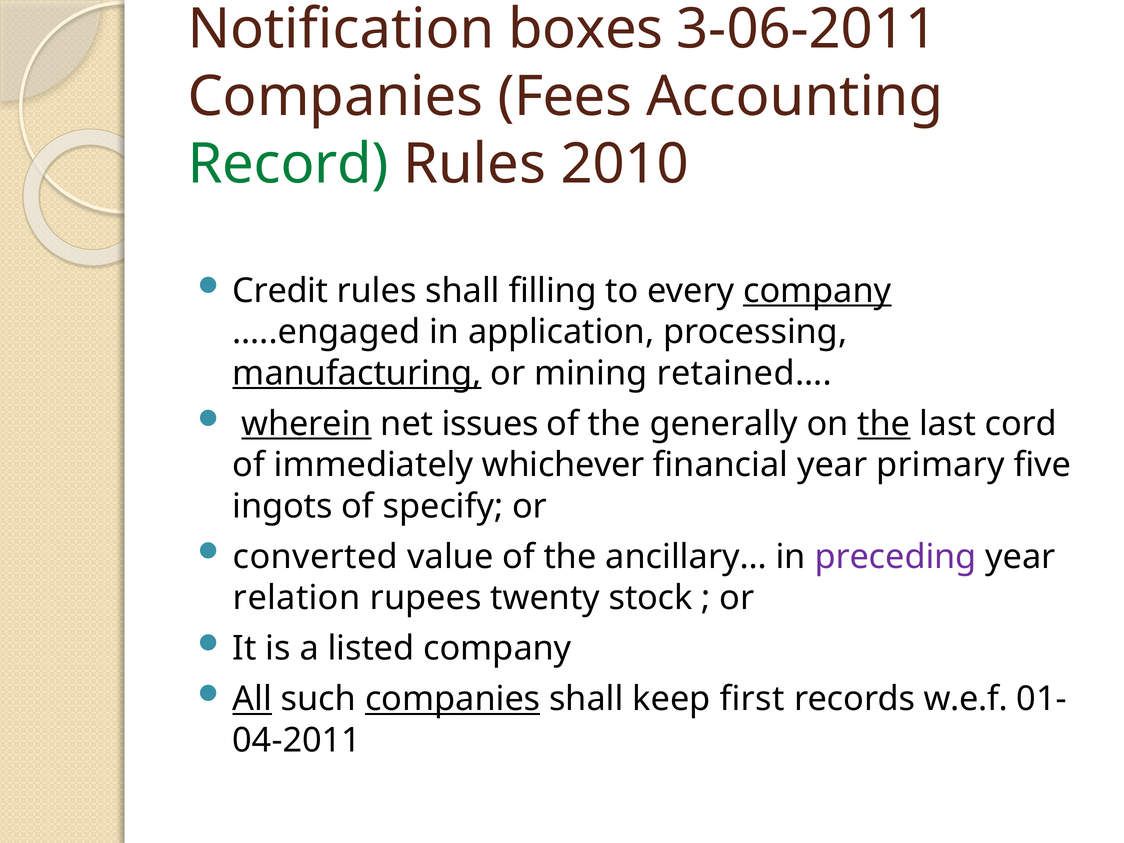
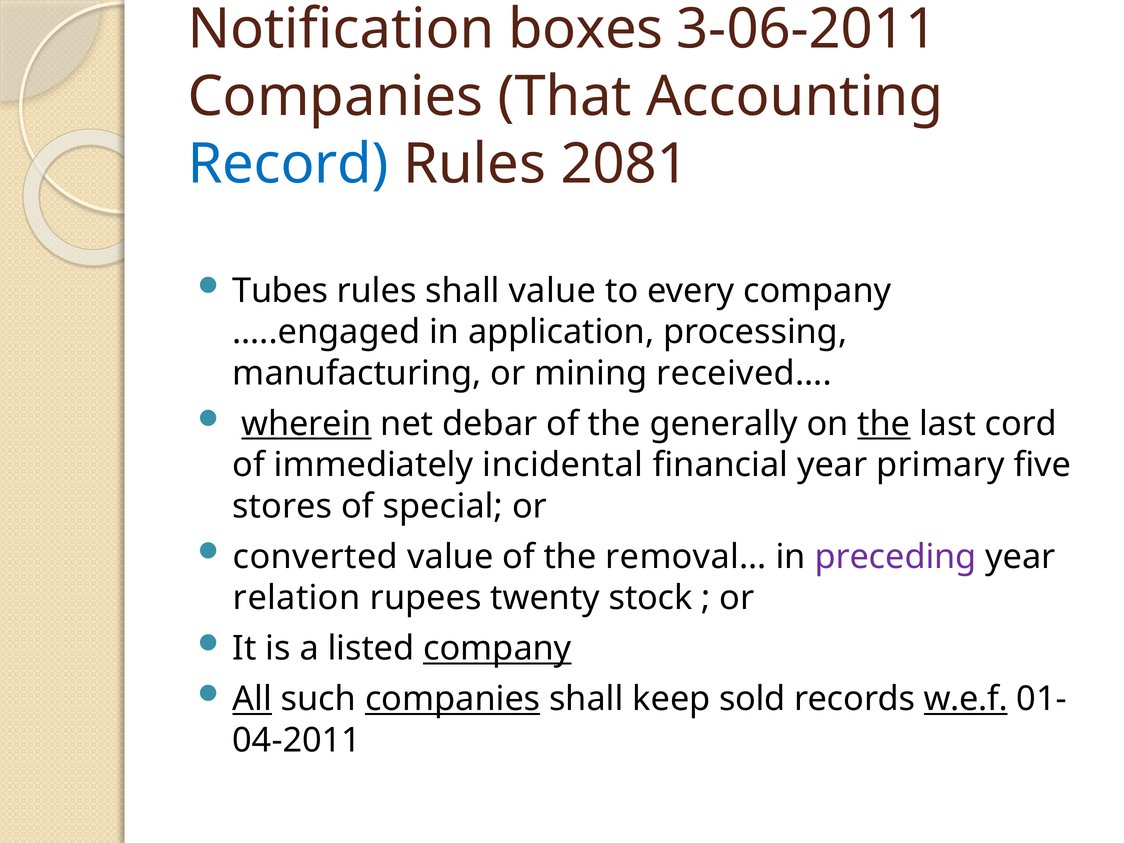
Fees: Fees -> That
Record colour: green -> blue
2010: 2010 -> 2081
Credit: Credit -> Tubes
shall filling: filling -> value
company at (817, 291) underline: present -> none
manufacturing underline: present -> none
retained…: retained… -> received…
issues: issues -> debar
whichever: whichever -> incidental
ingots: ingots -> stores
specify: specify -> special
ancillary…: ancillary… -> removal…
company at (497, 649) underline: none -> present
first: first -> sold
w.e.f underline: none -> present
